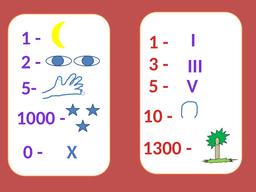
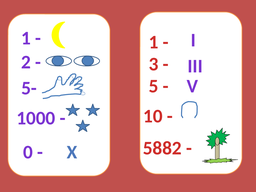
1300: 1300 -> 5882
